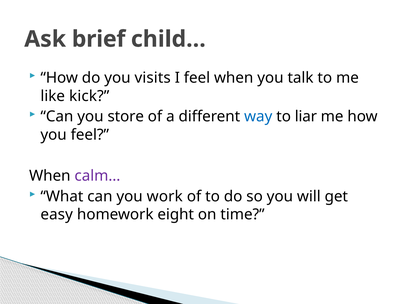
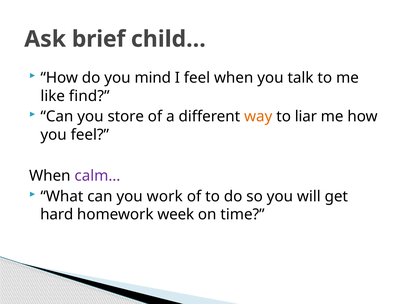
visits: visits -> mind
kick: kick -> find
way colour: blue -> orange
easy: easy -> hard
eight: eight -> week
